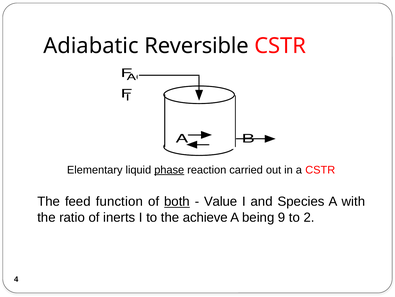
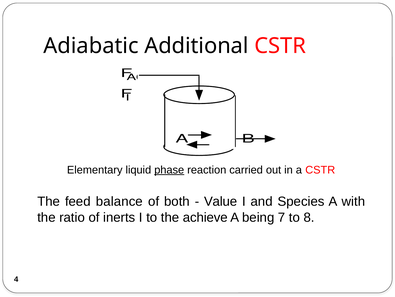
Reversible: Reversible -> Additional
function: function -> balance
both underline: present -> none
9: 9 -> 7
2: 2 -> 8
